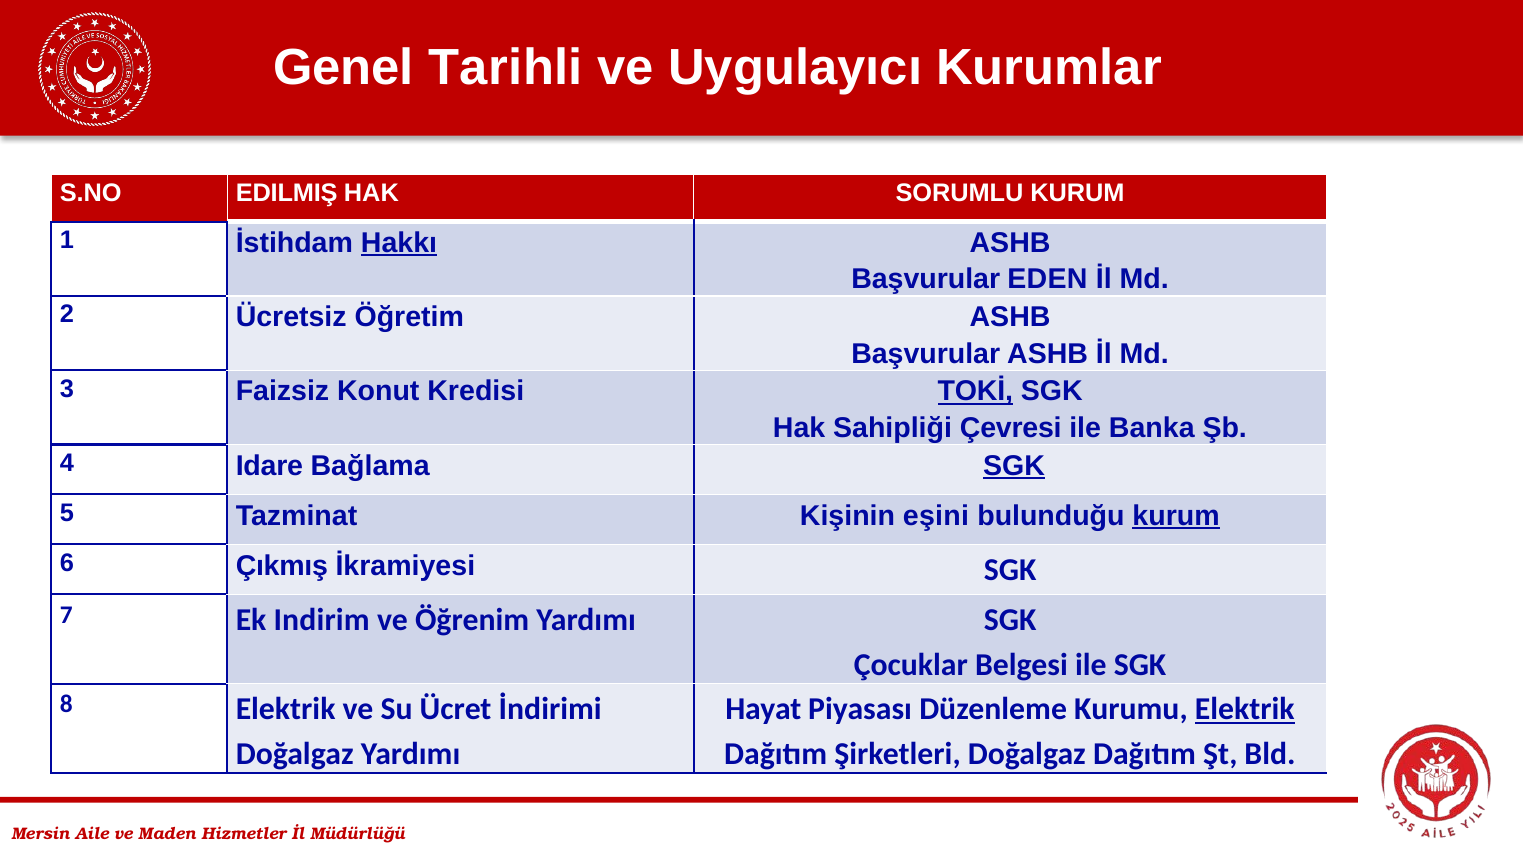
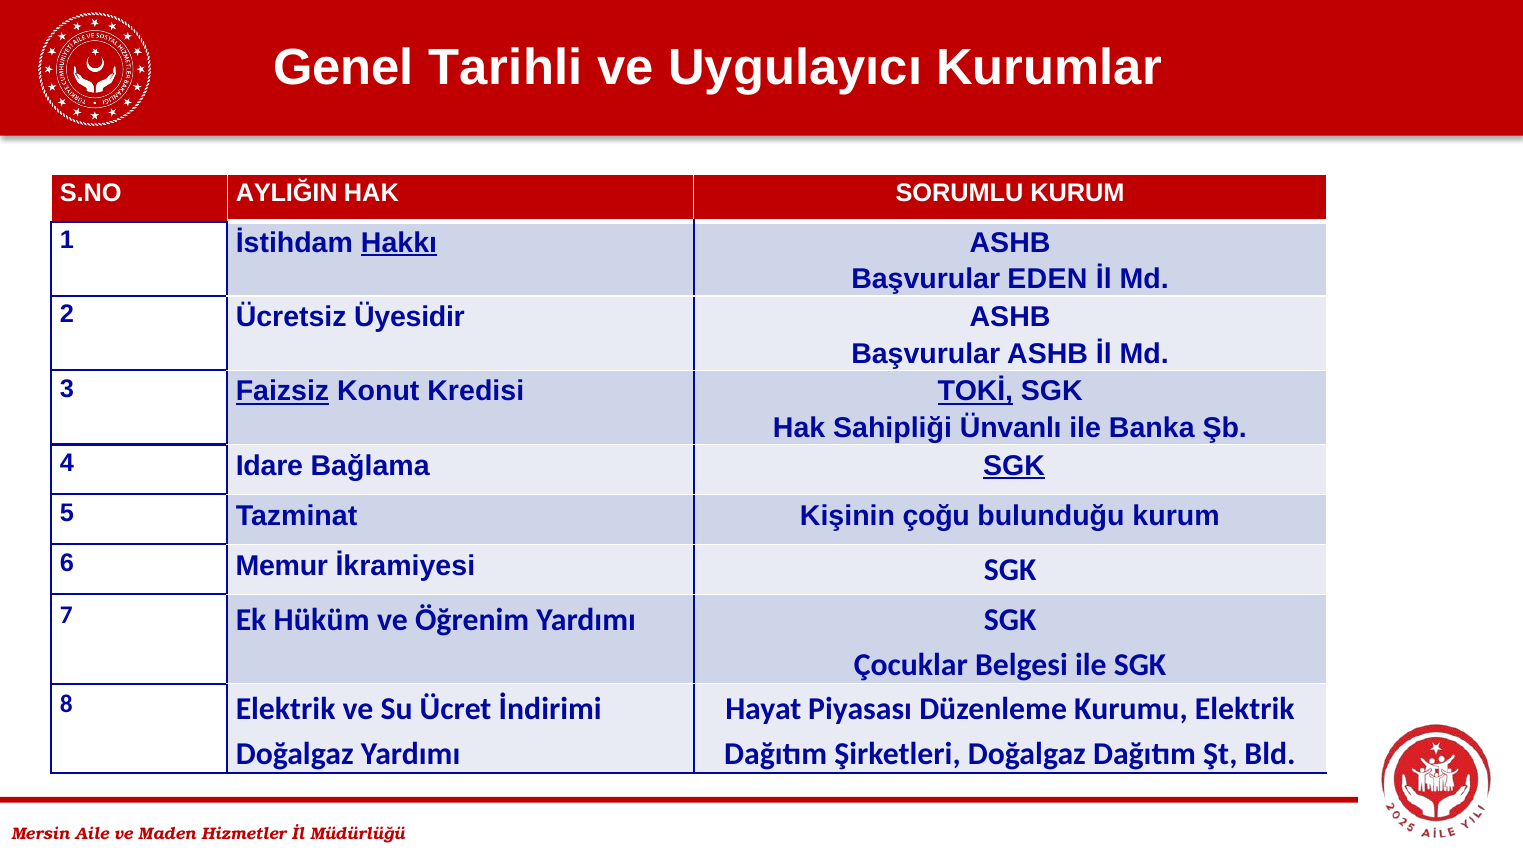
EDILMIŞ: EDILMIŞ -> AYLIĞIN
Öğretim: Öğretim -> Üyesidir
Faizsiz underline: none -> present
Çevresi: Çevresi -> Ünvanlı
eşini: eşini -> çoğu
kurum at (1176, 516) underline: present -> none
Çıkmış: Çıkmış -> Memur
Indirim: Indirim -> Hüküm
Elektrik at (1245, 709) underline: present -> none
